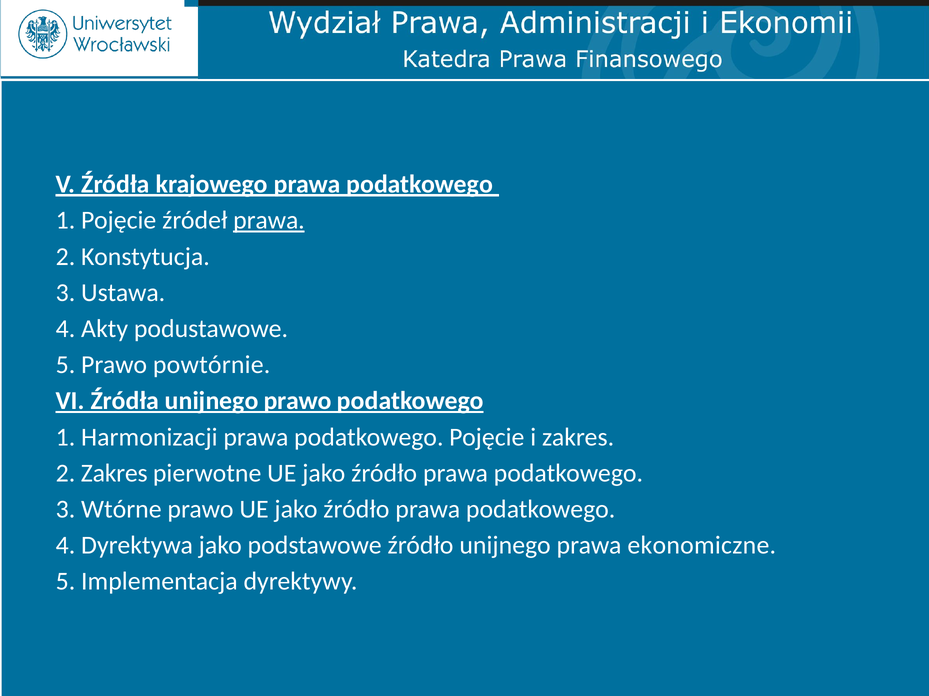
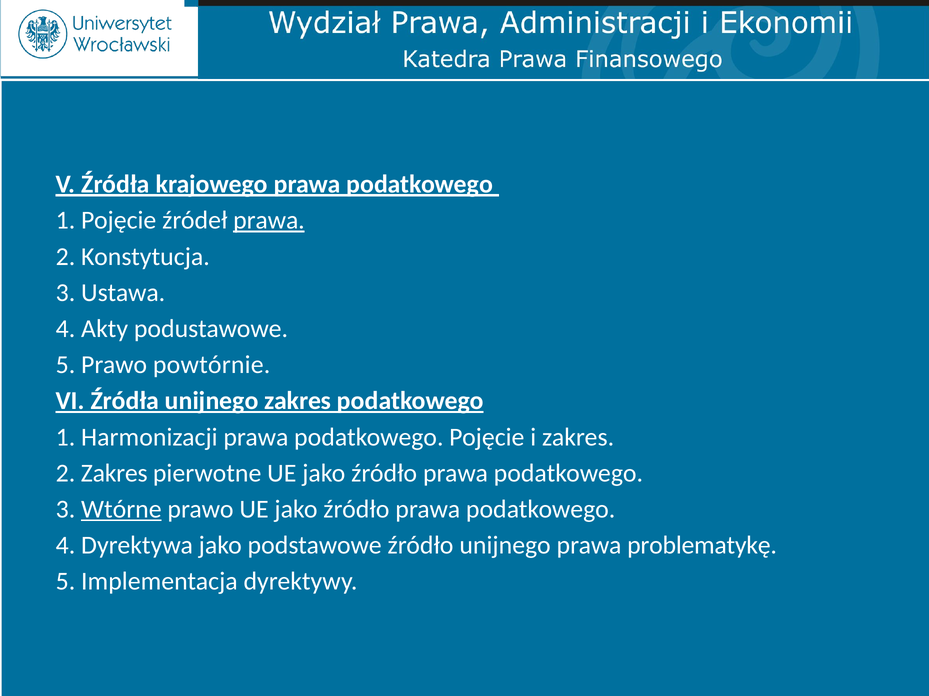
unijnego prawo: prawo -> zakres
Wtórne underline: none -> present
ekonomiczne: ekonomiczne -> problematykę
